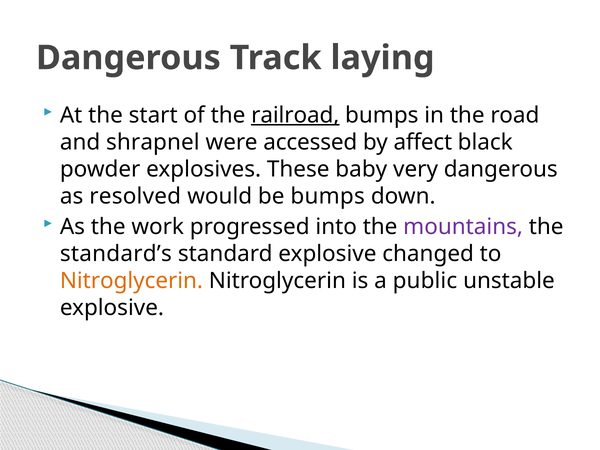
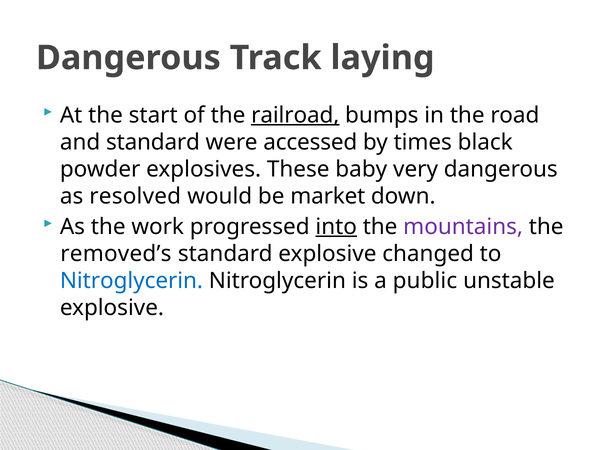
and shrapnel: shrapnel -> standard
affect: affect -> times
be bumps: bumps -> market
into underline: none -> present
standard’s: standard’s -> removed’s
Nitroglycerin at (131, 281) colour: orange -> blue
